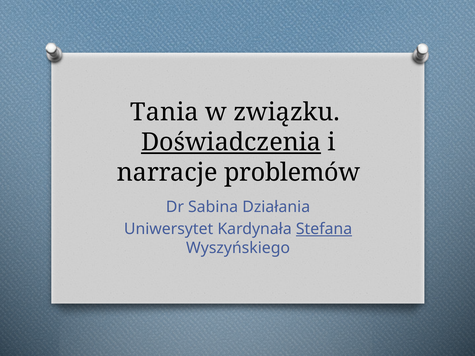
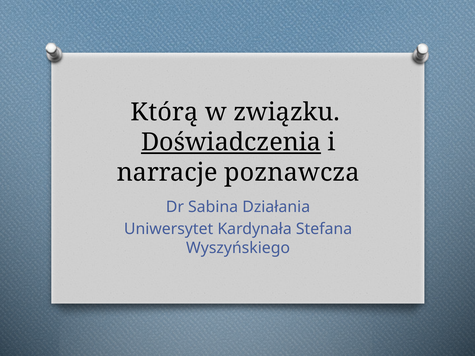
Tania: Tania -> Którą
problemów: problemów -> poznawcza
Stefana underline: present -> none
